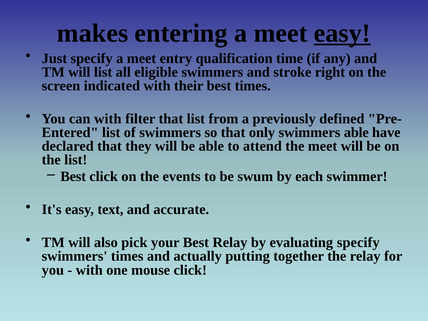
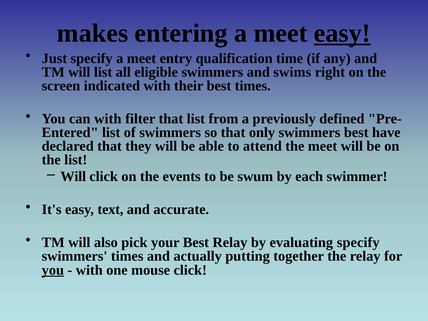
stroke: stroke -> swims
swimmers able: able -> best
Best at (73, 176): Best -> Will
you at (53, 270) underline: none -> present
